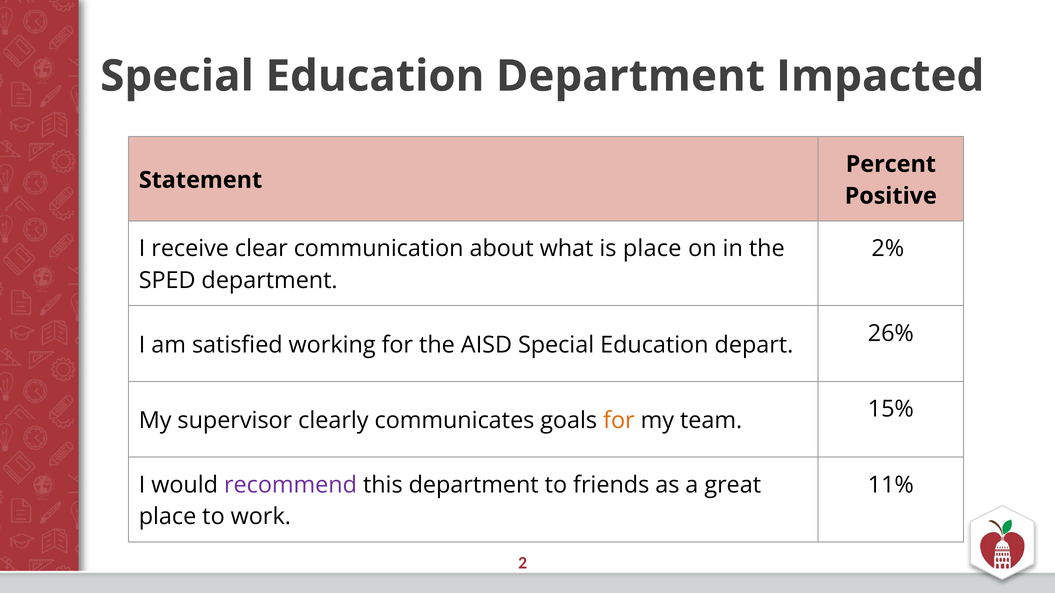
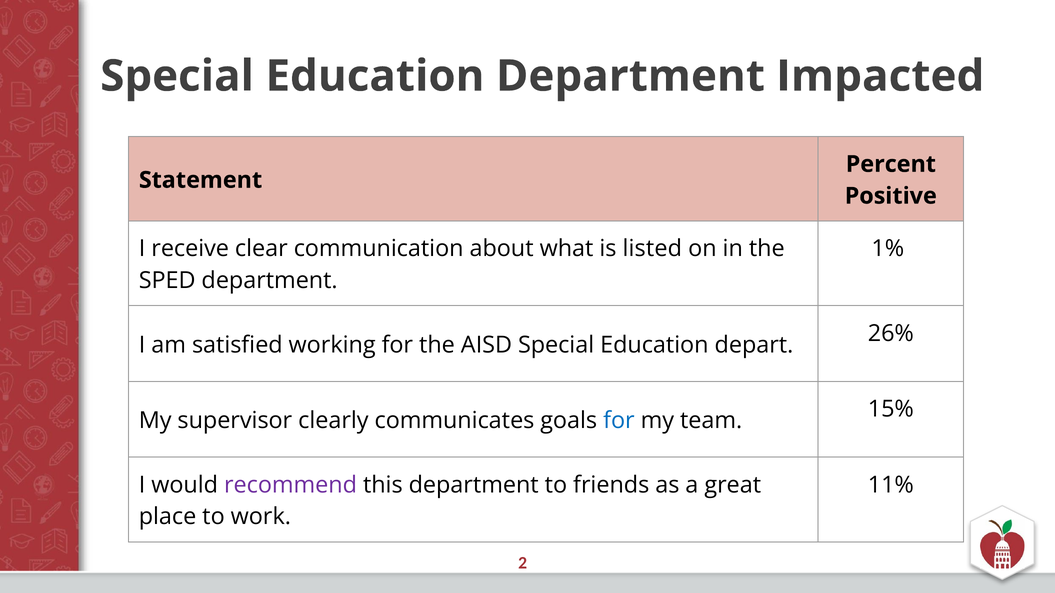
is place: place -> listed
2%: 2% -> 1%
for at (619, 421) colour: orange -> blue
